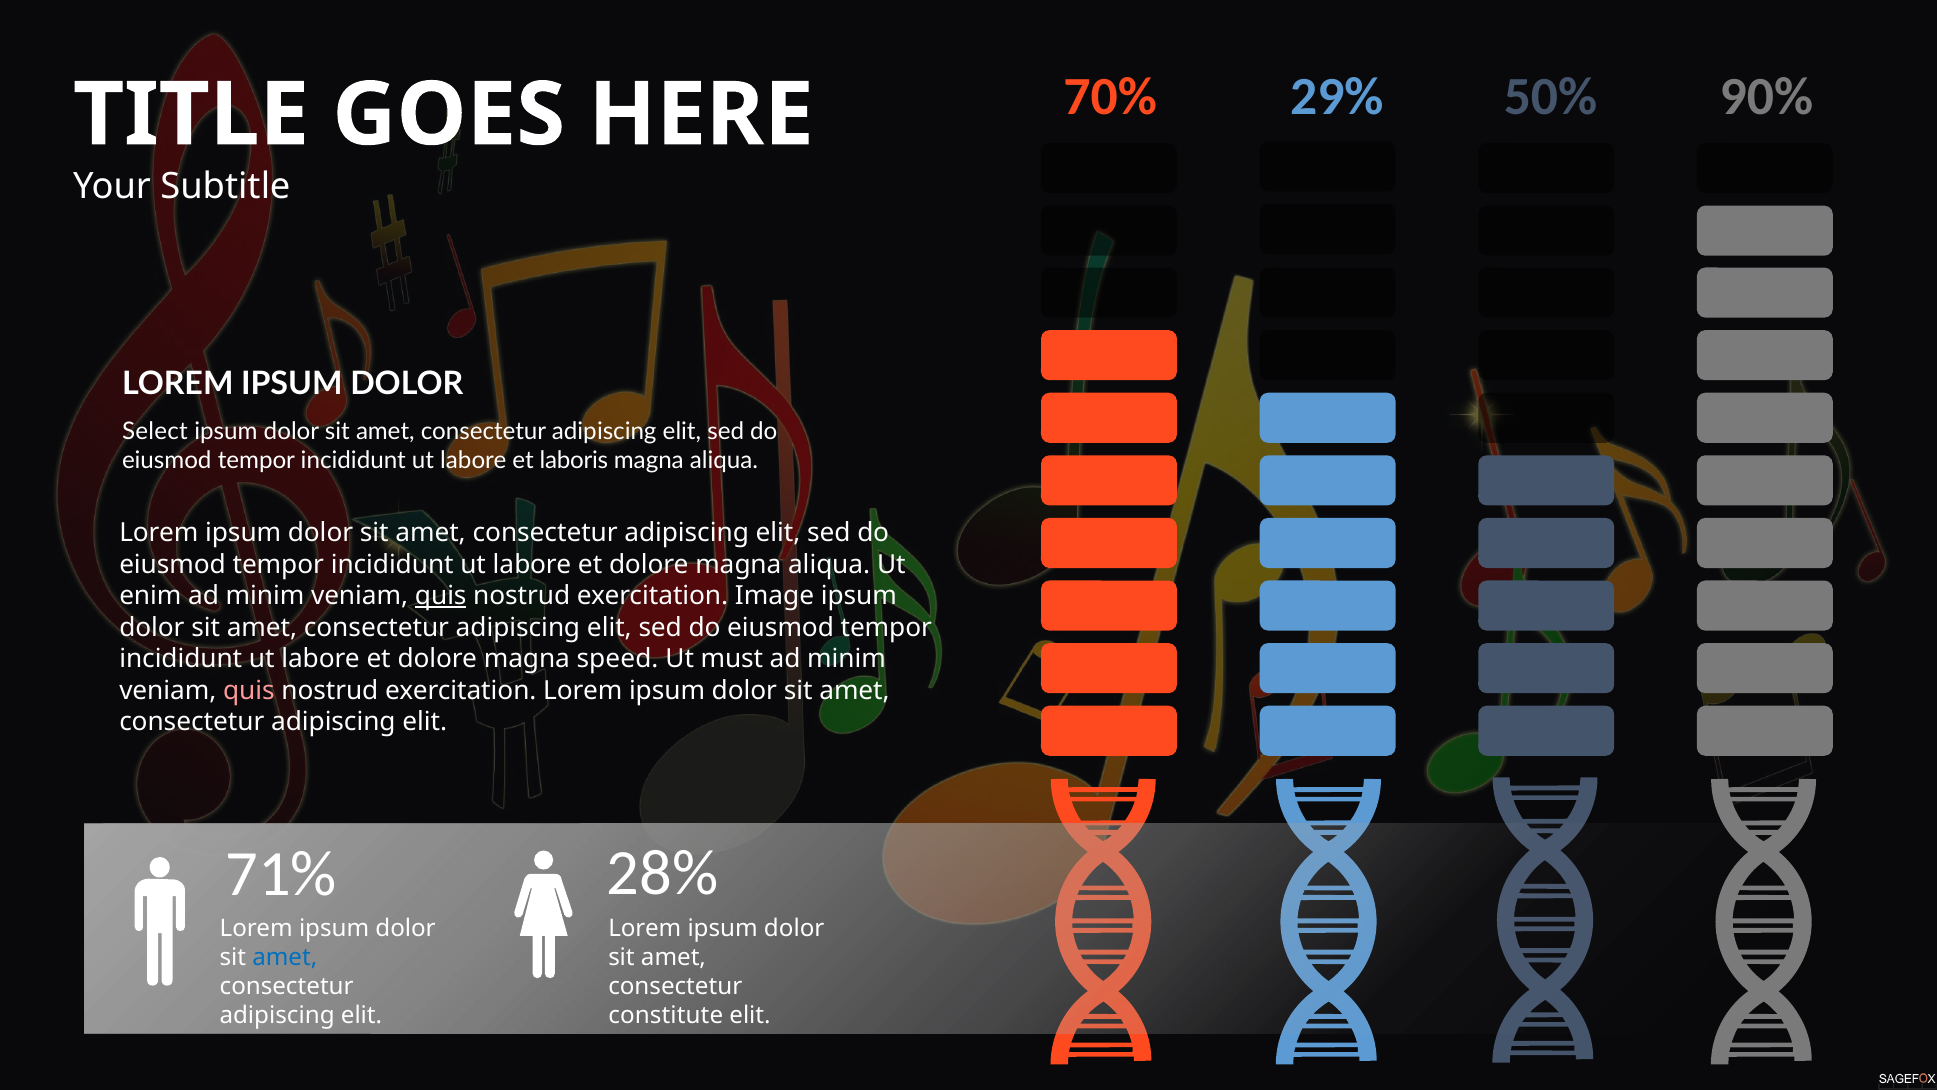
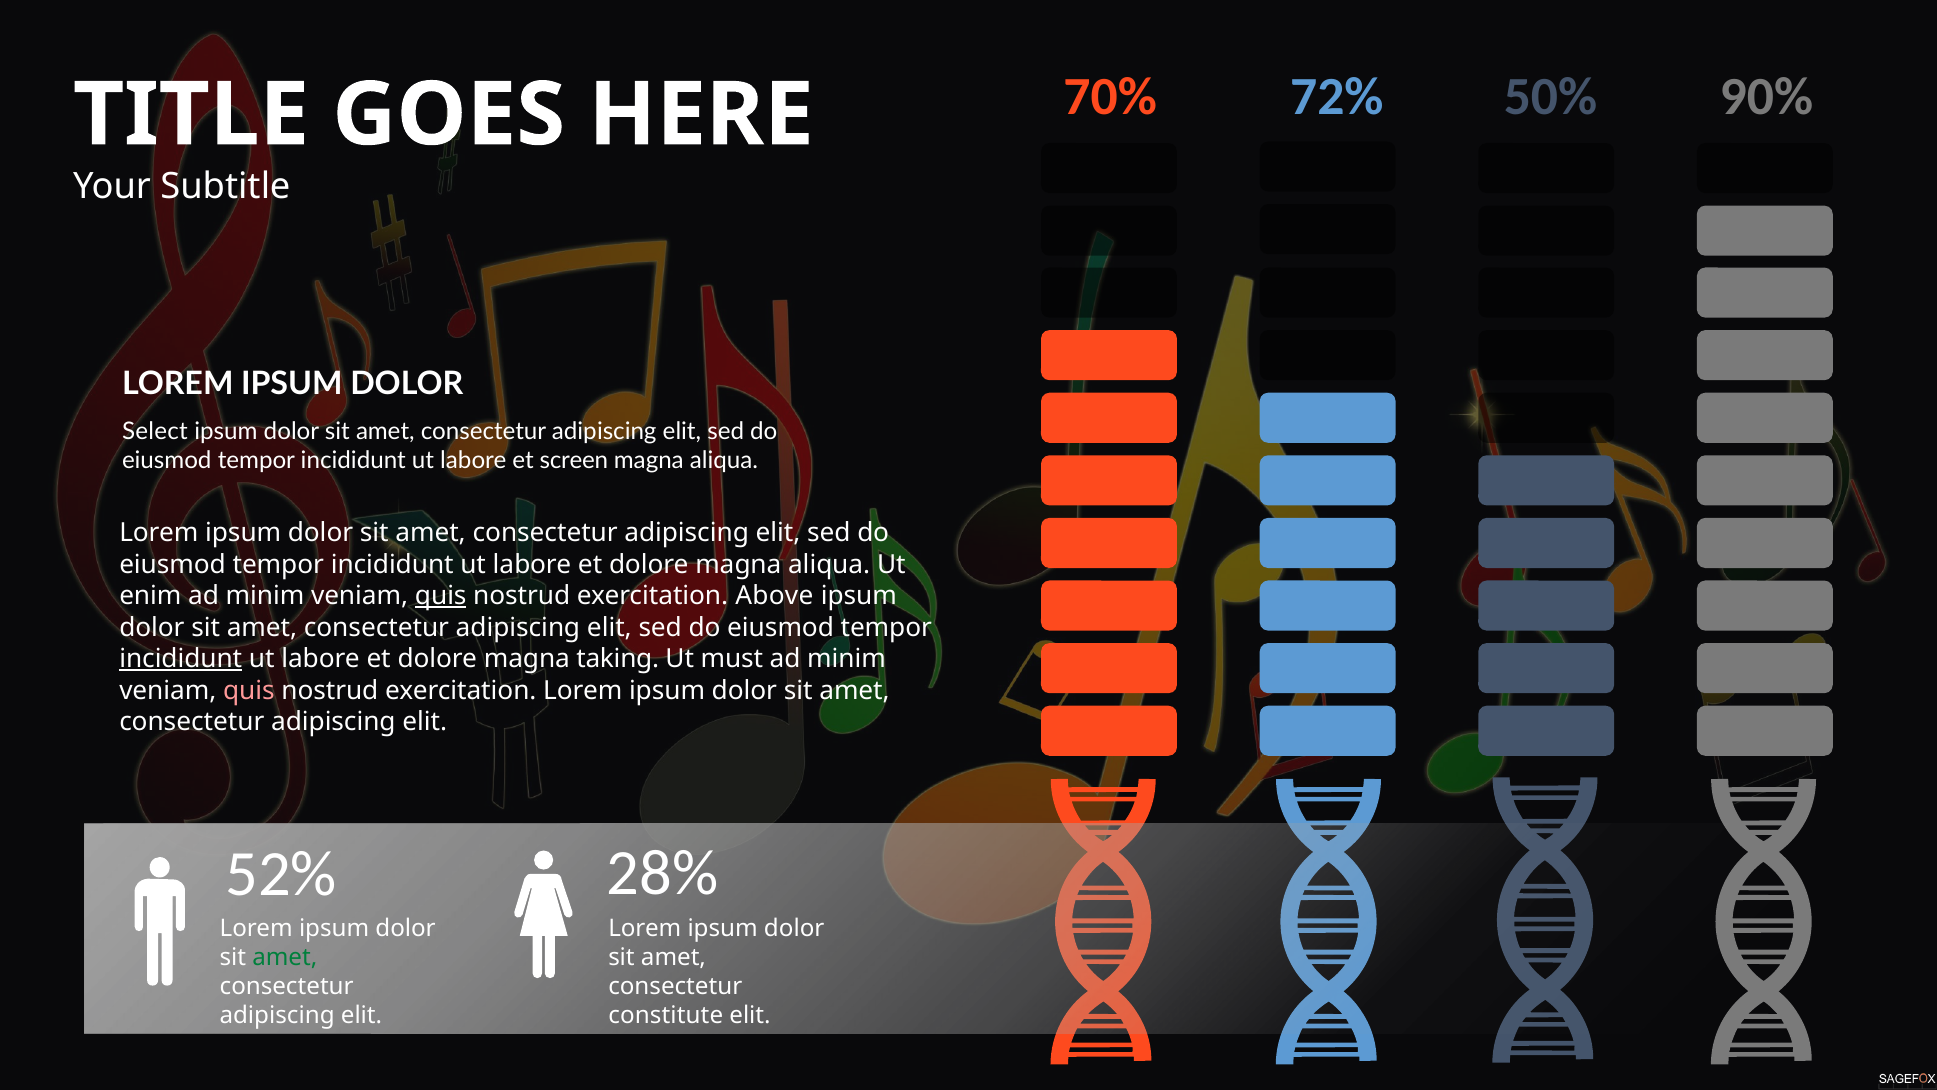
29%: 29% -> 72%
laboris: laboris -> screen
Image: Image -> Above
incididunt at (181, 659) underline: none -> present
speed: speed -> taking
71%: 71% -> 52%
amet at (285, 957) colour: blue -> green
